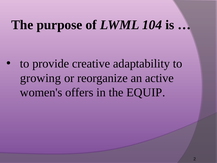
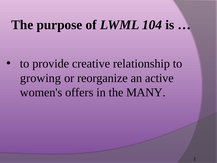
adaptability: adaptability -> relationship
EQUIP: EQUIP -> MANY
